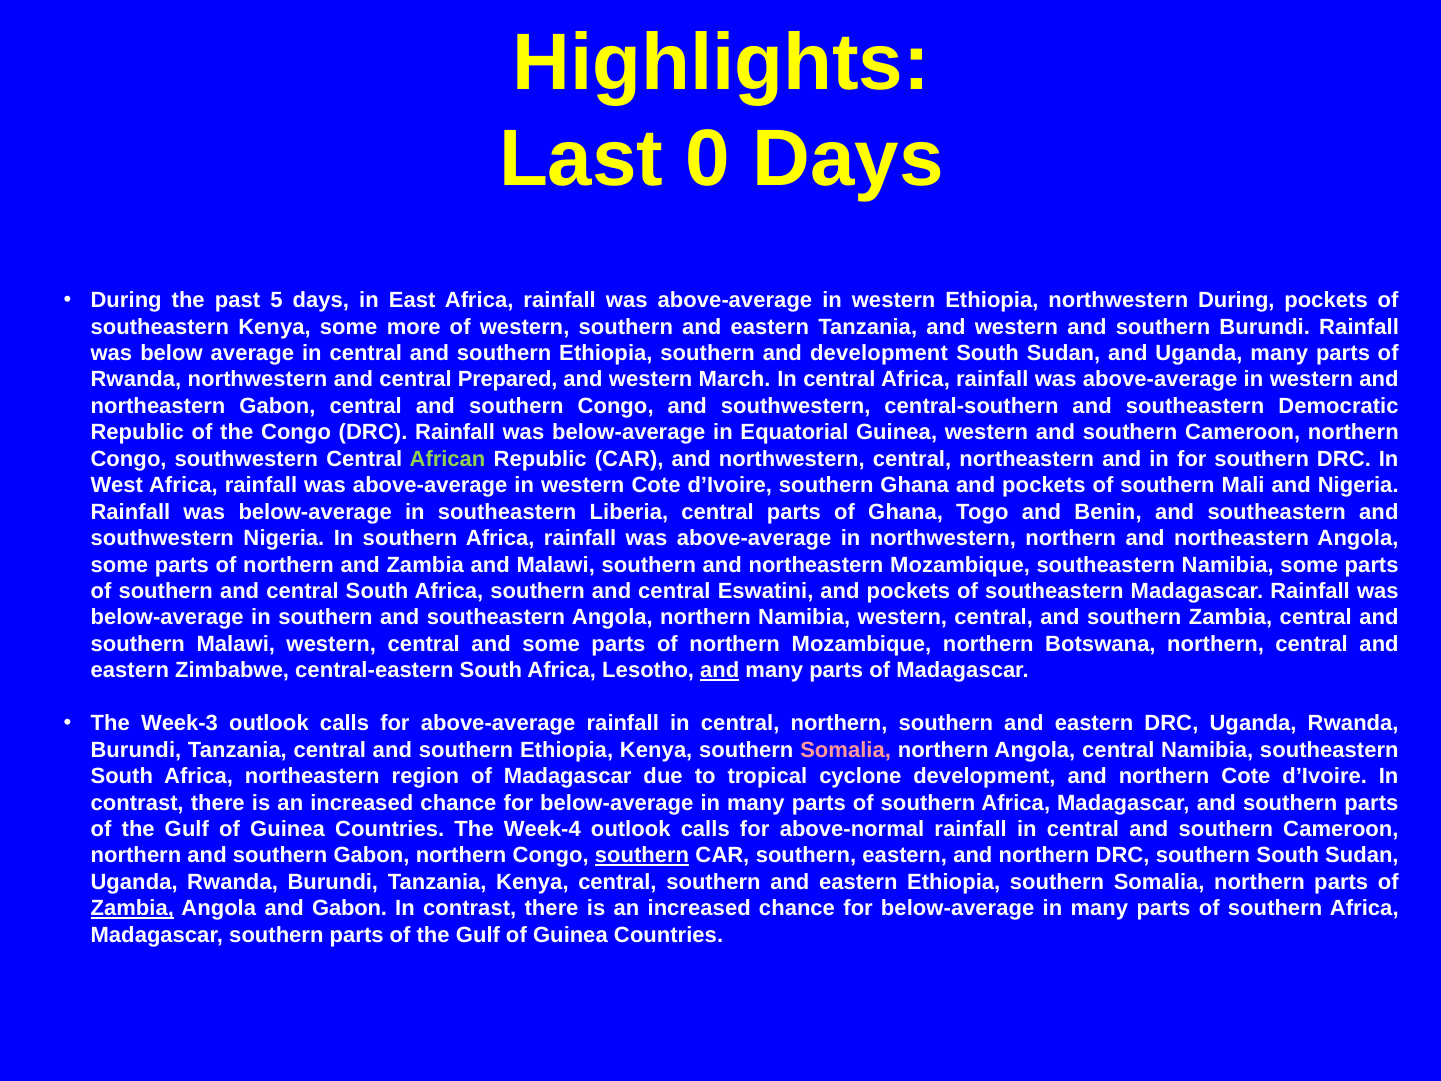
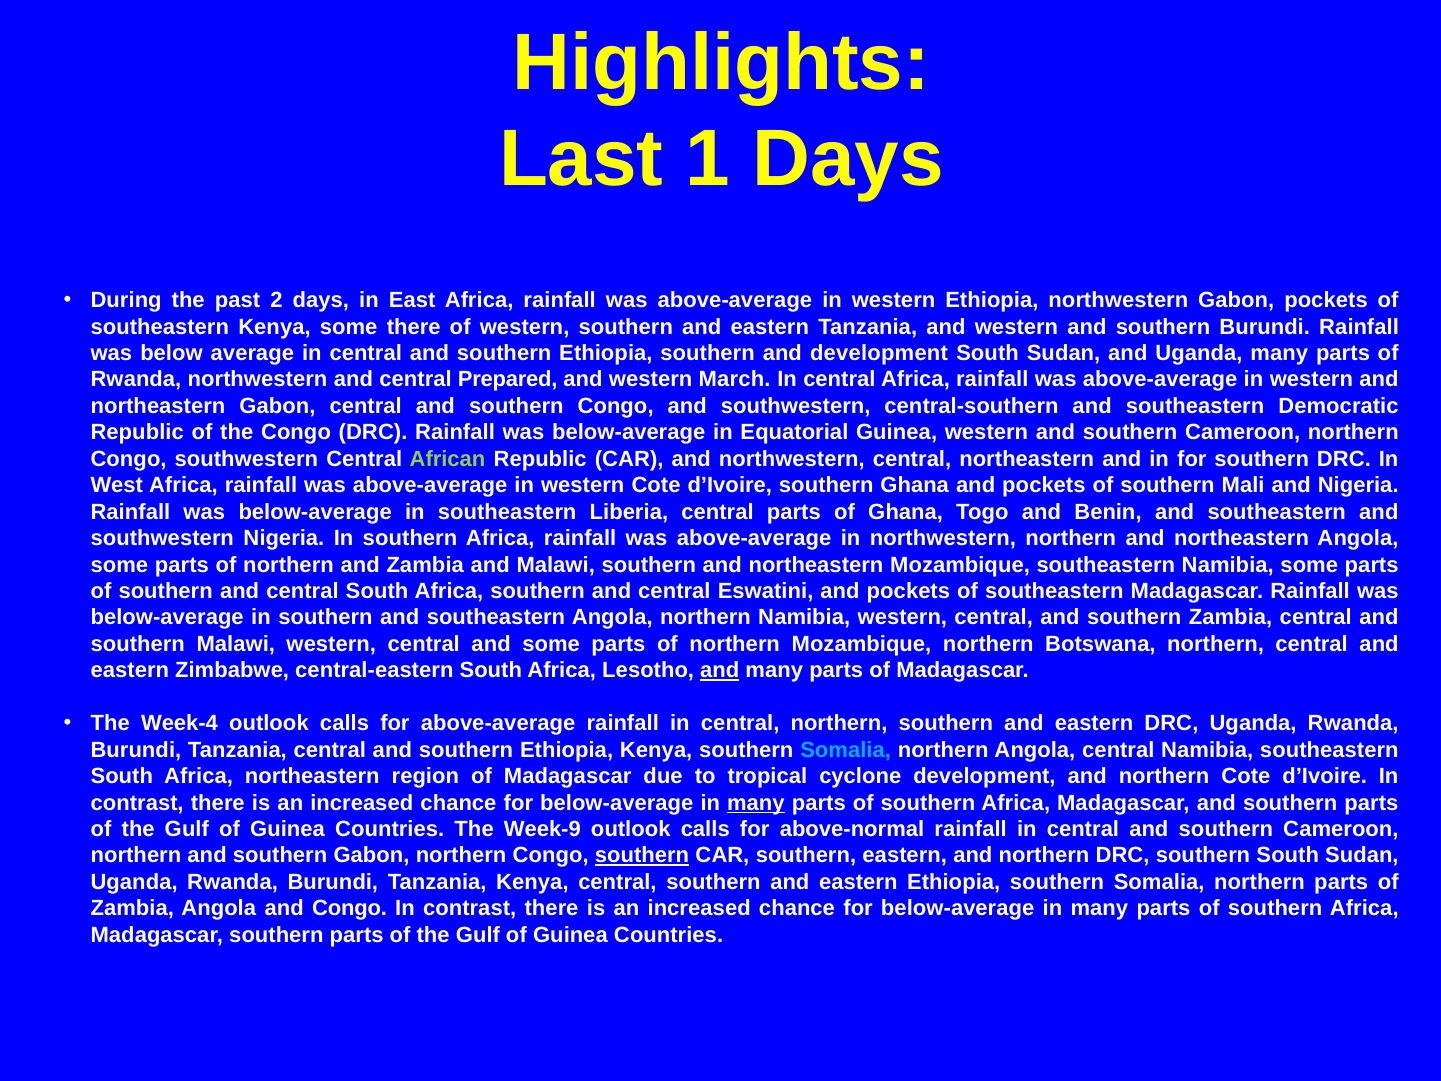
0: 0 -> 1
5: 5 -> 2
northwestern During: During -> Gabon
some more: more -> there
Week-3: Week-3 -> Week-4
Somalia at (846, 750) colour: pink -> light blue
many at (756, 803) underline: none -> present
Week-4: Week-4 -> Week-9
Zambia at (132, 908) underline: present -> none
and Gabon: Gabon -> Congo
